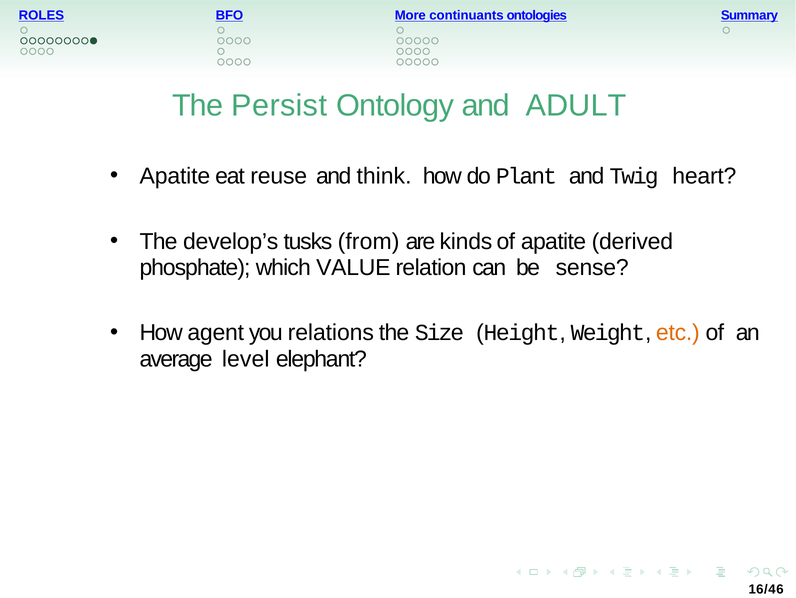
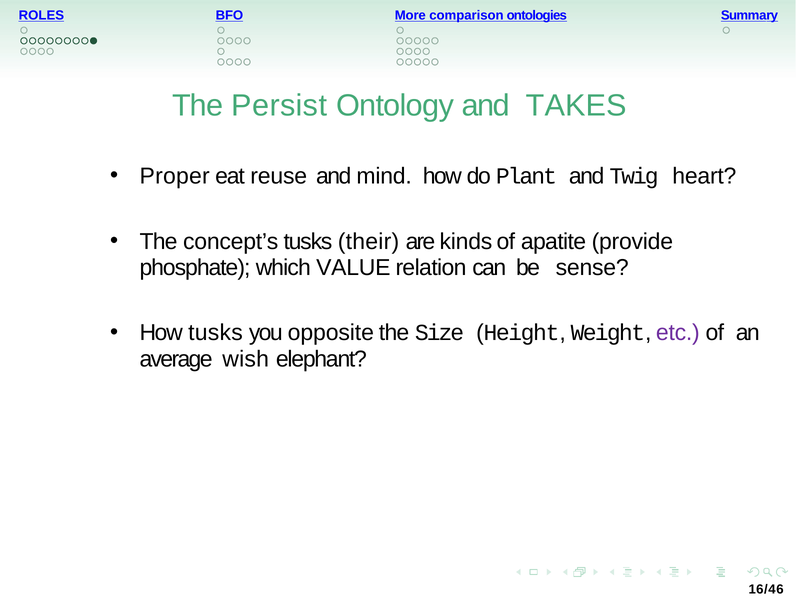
continuants: continuants -> comparison
ADULT: ADULT -> TAKES
Apatite at (175, 176): Apatite -> Proper
think: think -> mind
develop’s: develop’s -> concept’s
from: from -> their
derived: derived -> provide
How agent: agent -> tusks
relations: relations -> opposite
etc colour: orange -> purple
level: level -> wish
